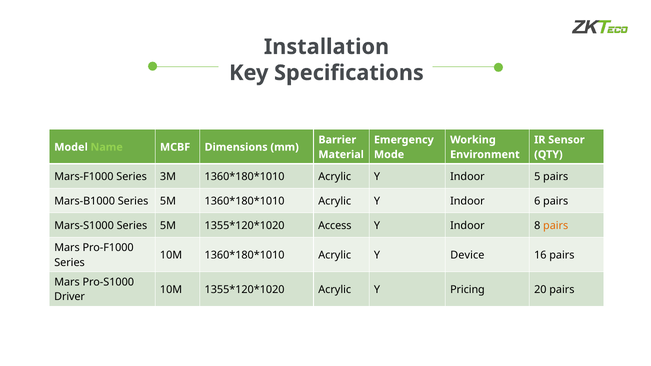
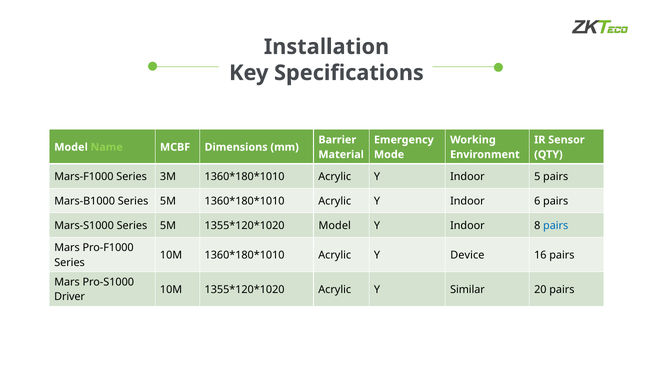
Access at (335, 226): Access -> Model
pairs at (556, 226) colour: orange -> blue
Pricing: Pricing -> Similar
